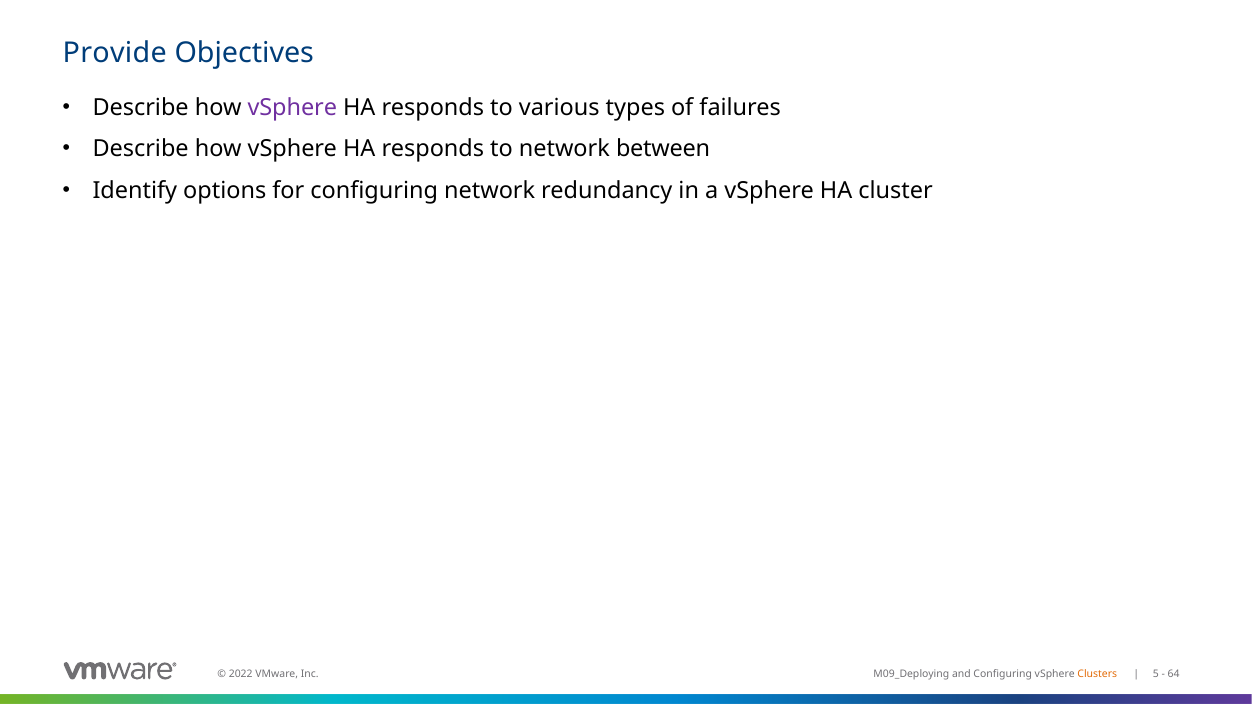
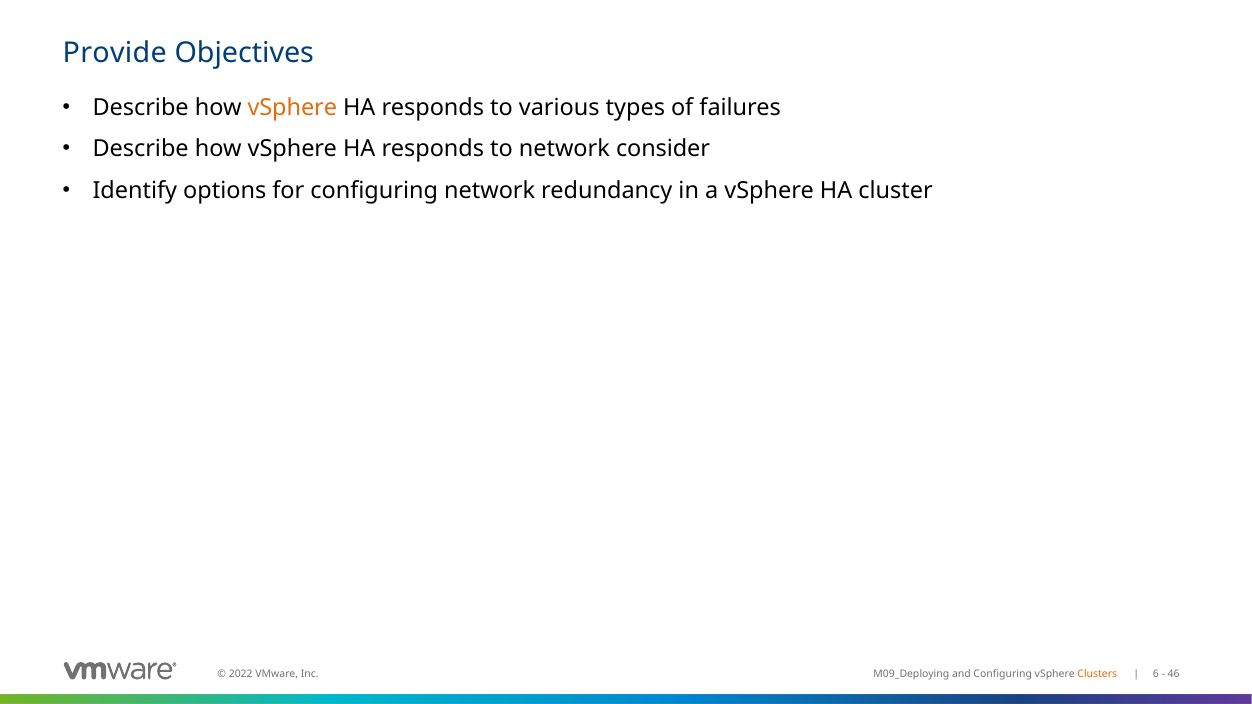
vSphere at (292, 108) colour: purple -> orange
between: between -> consider
5: 5 -> 6
64: 64 -> 46
